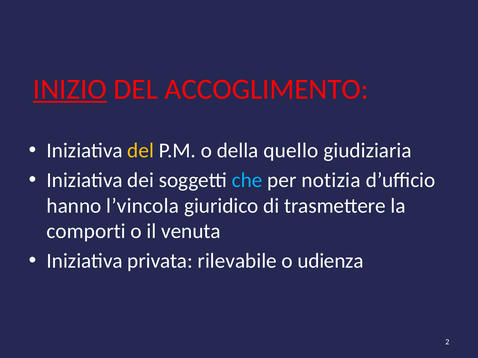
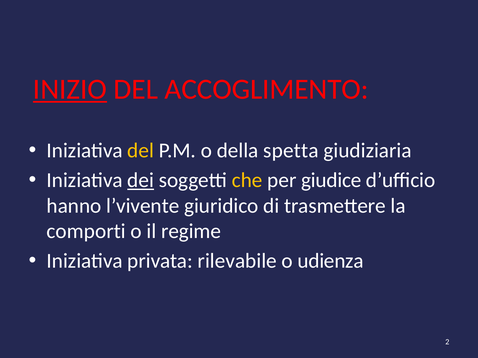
quello: quello -> spetta
dei underline: none -> present
che colour: light blue -> yellow
notizia: notizia -> giudice
l’vincola: l’vincola -> l’vivente
venuta: venuta -> regime
